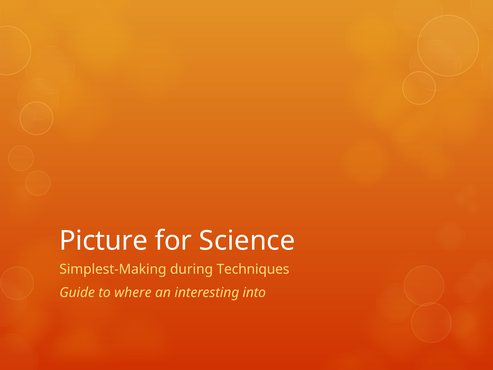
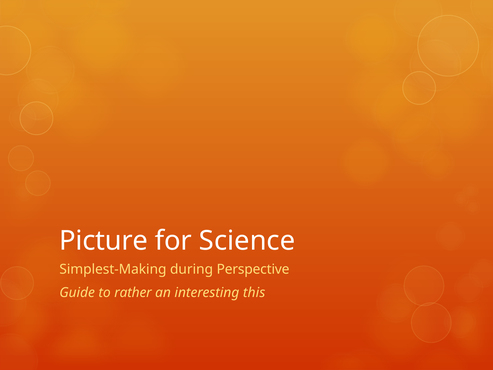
Techniques: Techniques -> Perspective
where: where -> rather
into: into -> this
